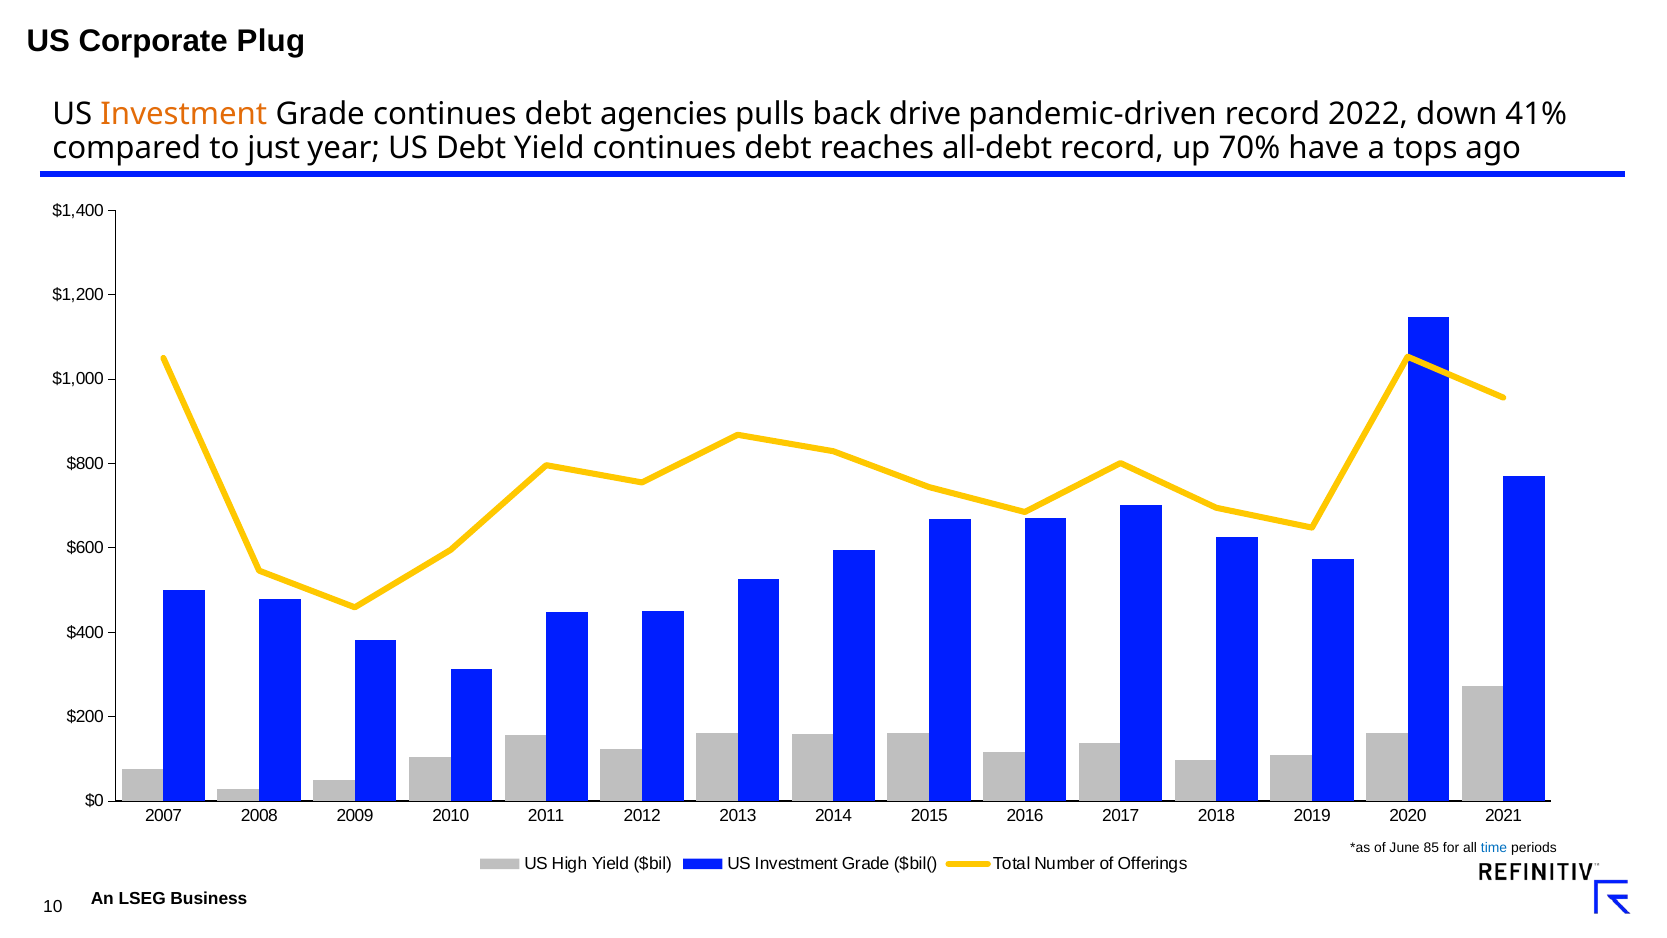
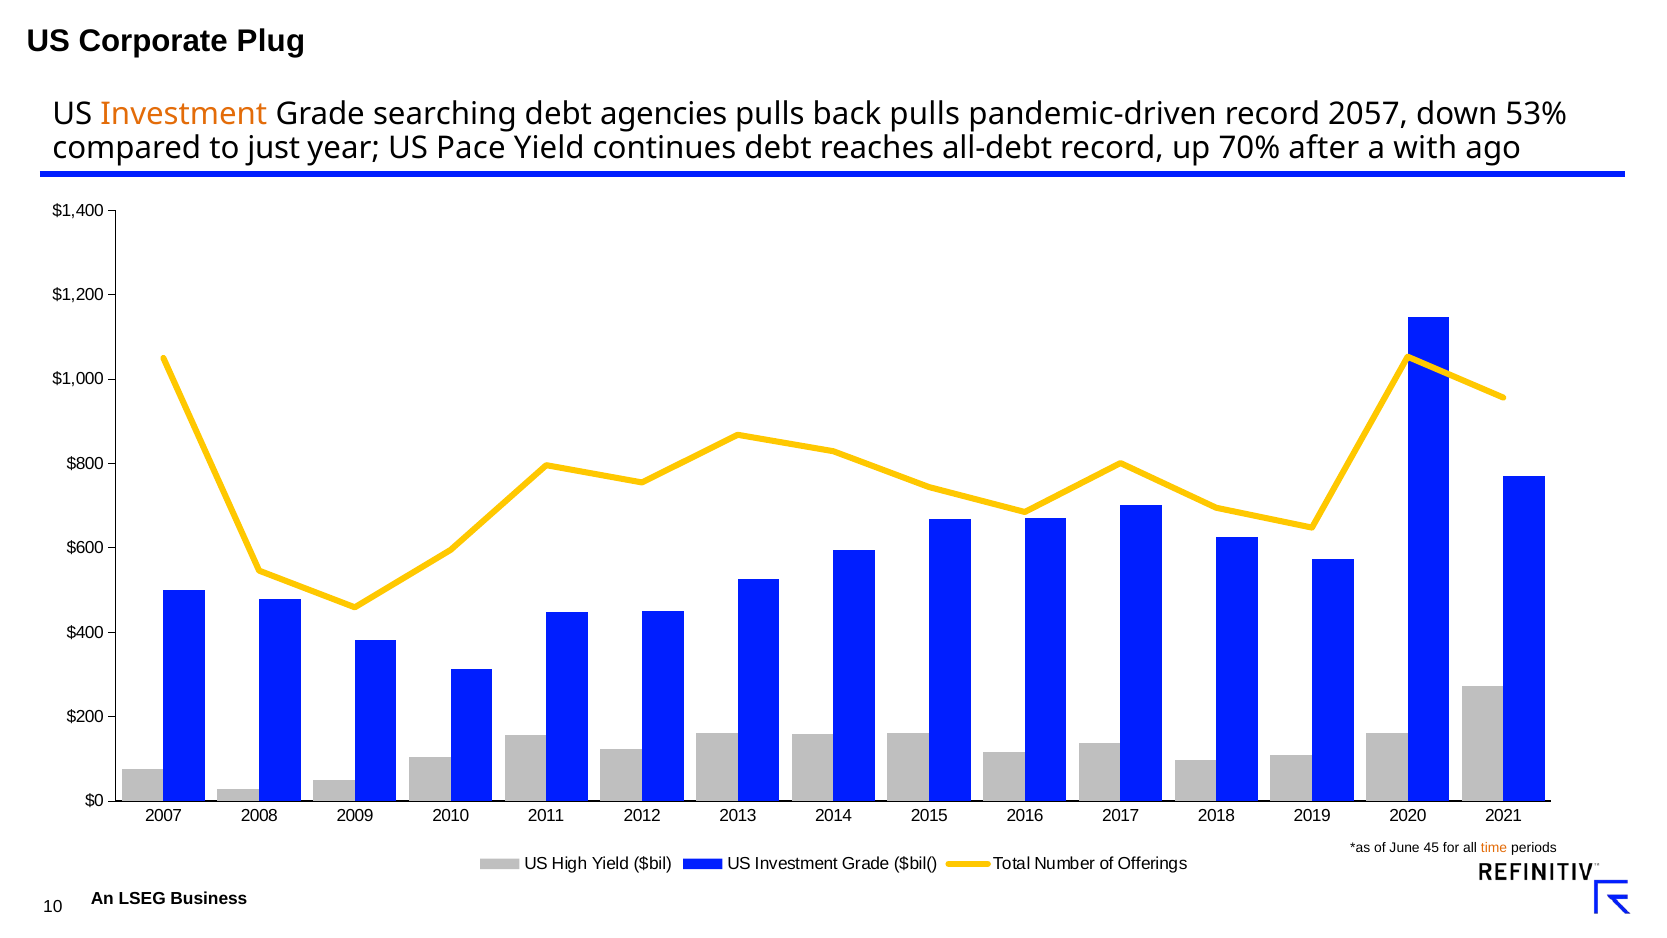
Grade continues: continues -> searching
back drive: drive -> pulls
2022: 2022 -> 2057
41%: 41% -> 53%
US Debt: Debt -> Pace
have: have -> after
tops: tops -> with
85: 85 -> 45
time colour: blue -> orange
